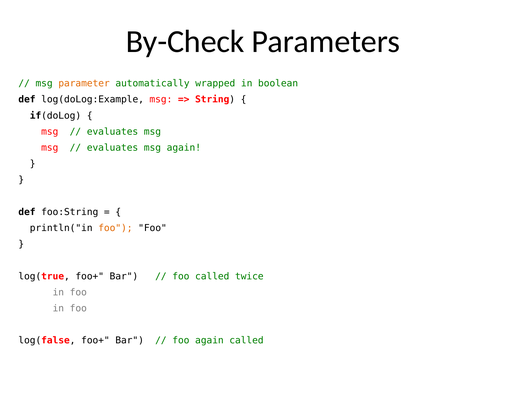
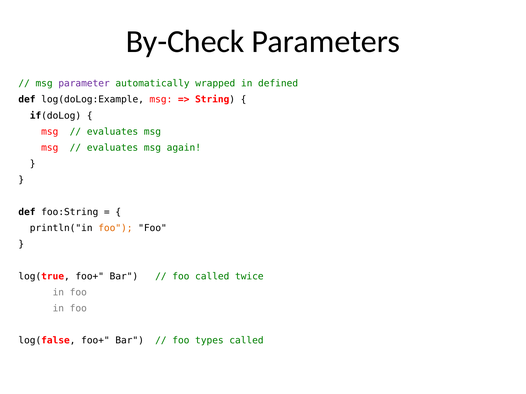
parameter colour: orange -> purple
boolean: boolean -> defined
foo again: again -> types
